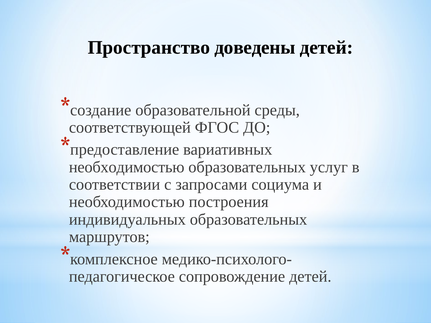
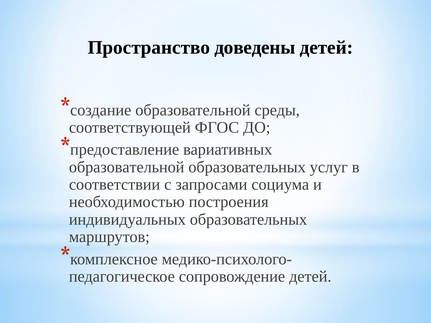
необходимостью at (127, 167): необходимостью -> образовательной
